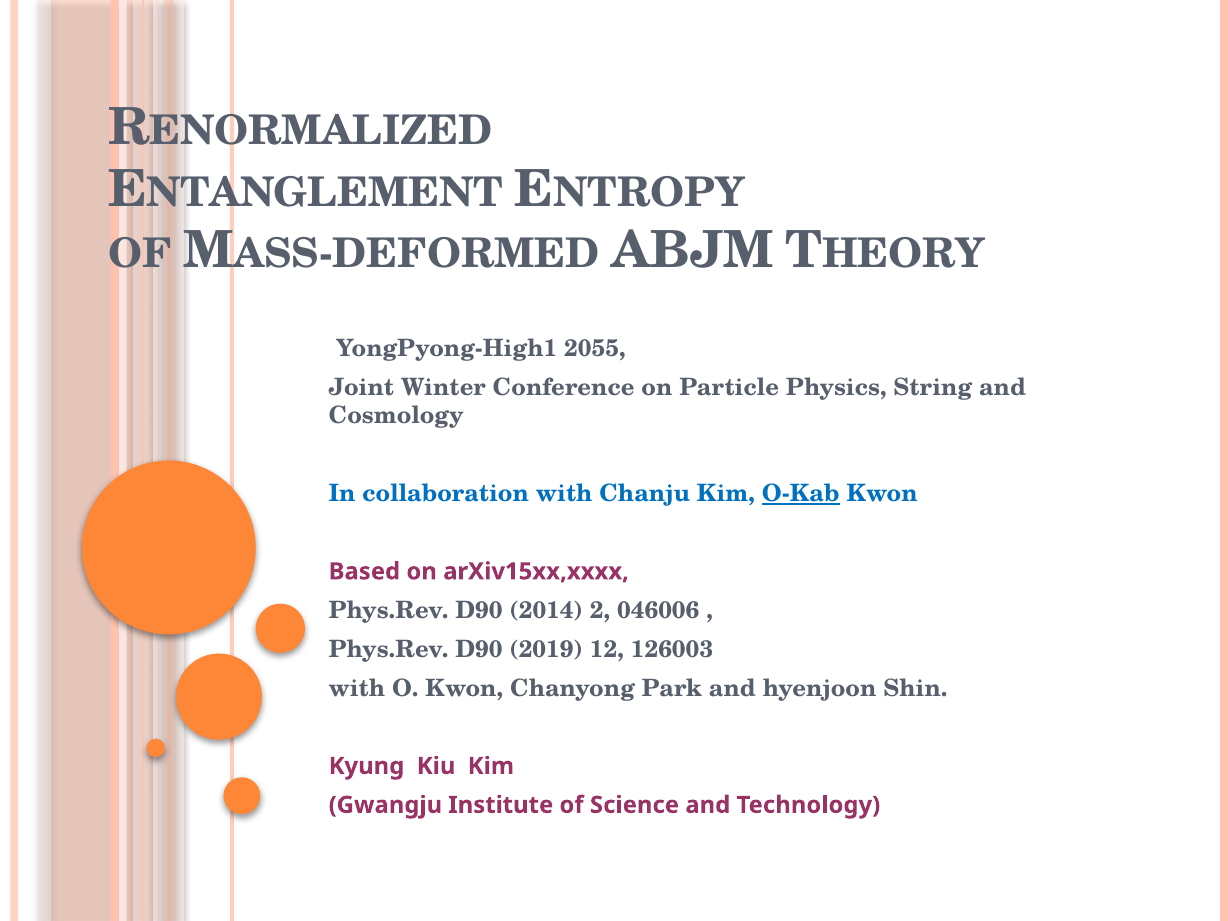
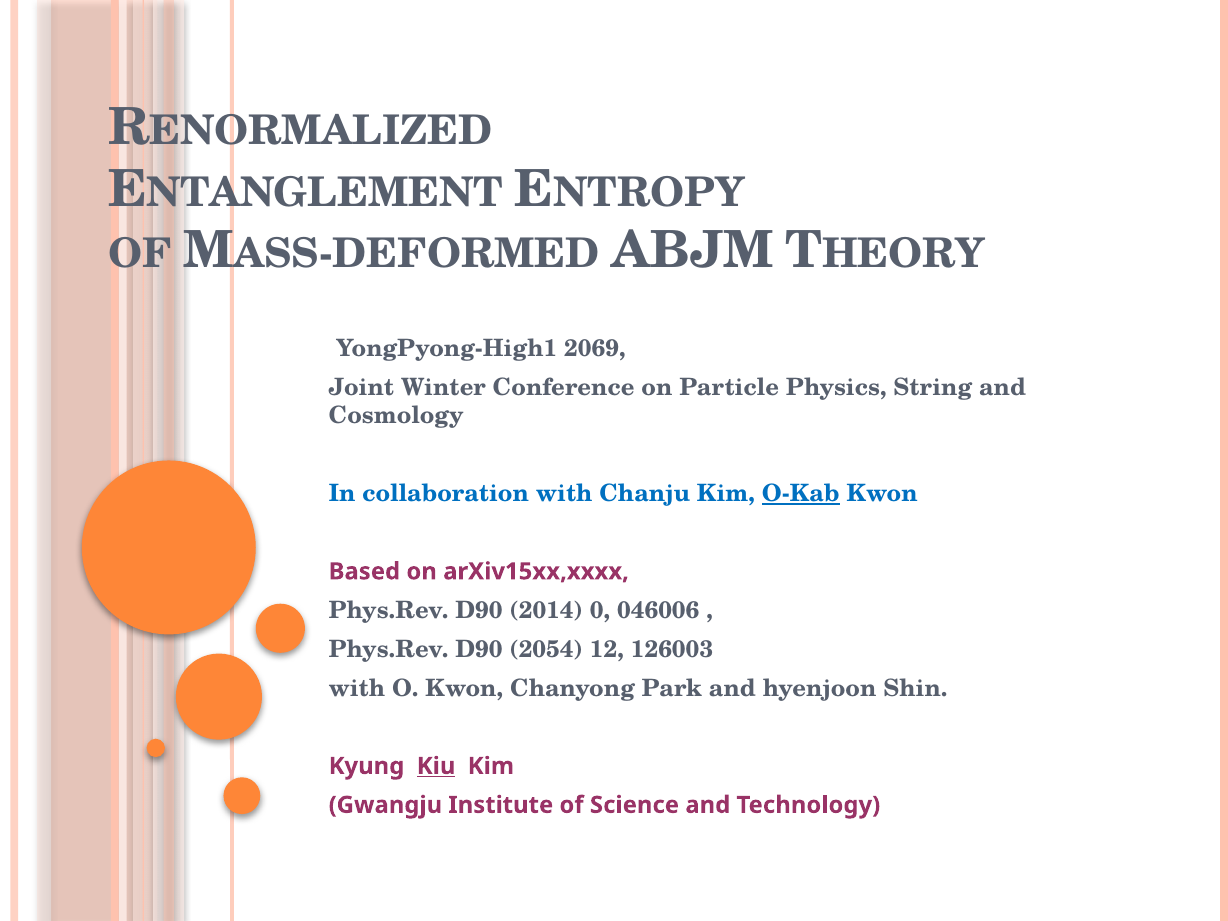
2055: 2055 -> 2069
2: 2 -> 0
2019: 2019 -> 2054
Kiu underline: none -> present
